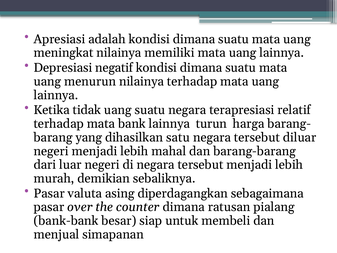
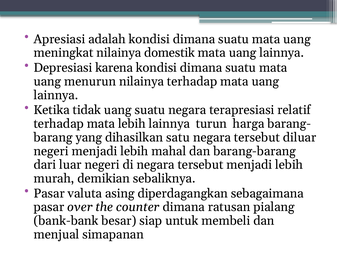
memiliki: memiliki -> domestik
negatif: negatif -> karena
mata bank: bank -> lebih
